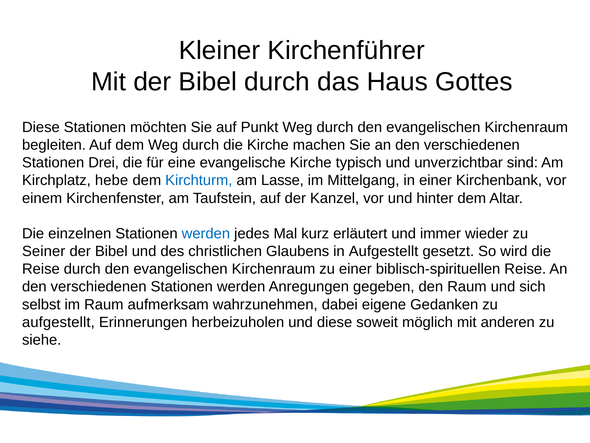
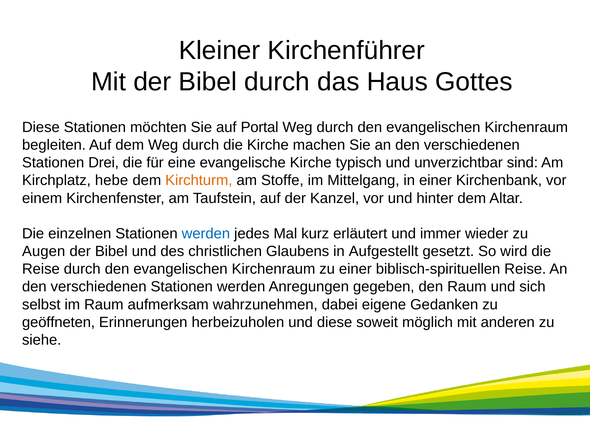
Punkt: Punkt -> Portal
Kirchturm colour: blue -> orange
Lasse: Lasse -> Stoffe
Seiner: Seiner -> Augen
aufgestellt at (58, 322): aufgestellt -> geöffneten
